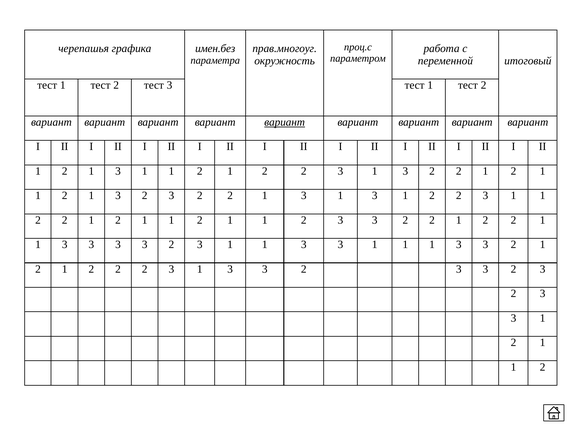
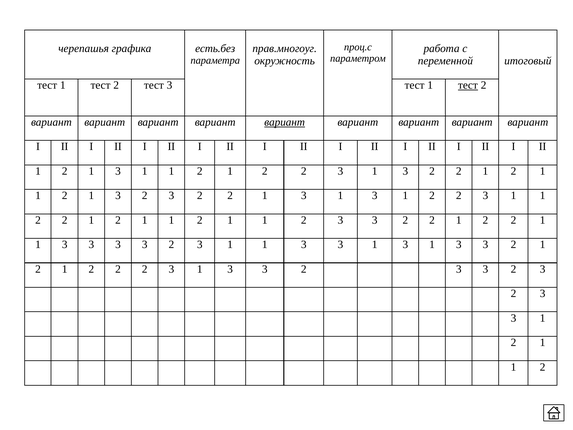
имен.без: имен.без -> есть.без
тест at (468, 85) underline: none -> present
3 3 1 1: 1 -> 3
